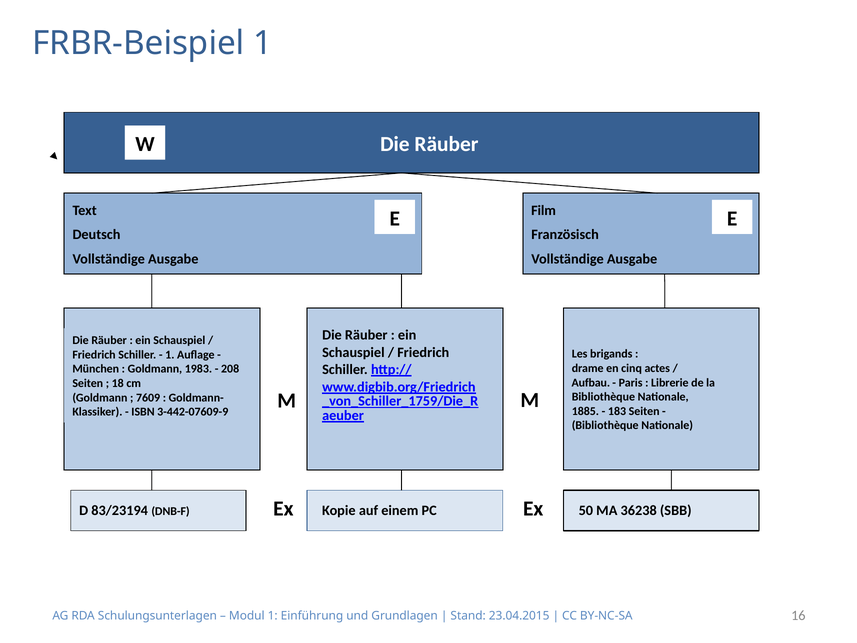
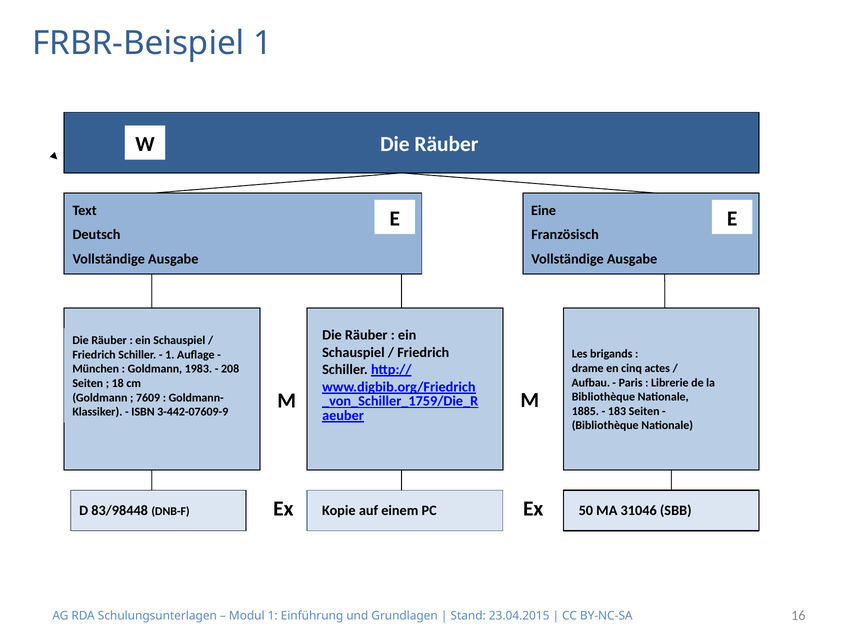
Film: Film -> Eine
83/23194: 83/23194 -> 83/98448
36238: 36238 -> 31046
